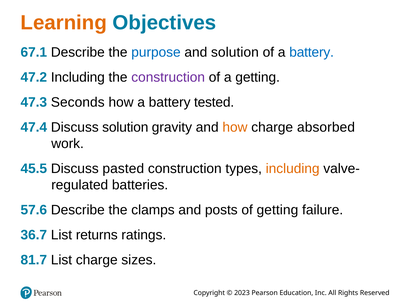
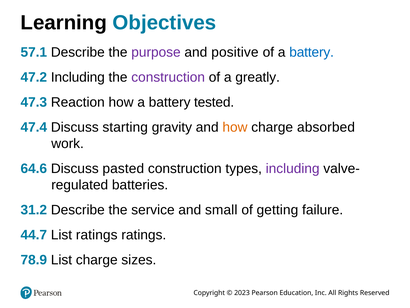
Learning colour: orange -> black
67.1: 67.1 -> 57.1
purpose colour: blue -> purple
and solution: solution -> positive
a getting: getting -> greatly
Seconds: Seconds -> Reaction
Discuss solution: solution -> starting
45.5: 45.5 -> 64.6
including at (293, 168) colour: orange -> purple
57.6: 57.6 -> 31.2
clamps: clamps -> service
posts: posts -> small
36.7: 36.7 -> 44.7
List returns: returns -> ratings
81.7: 81.7 -> 78.9
